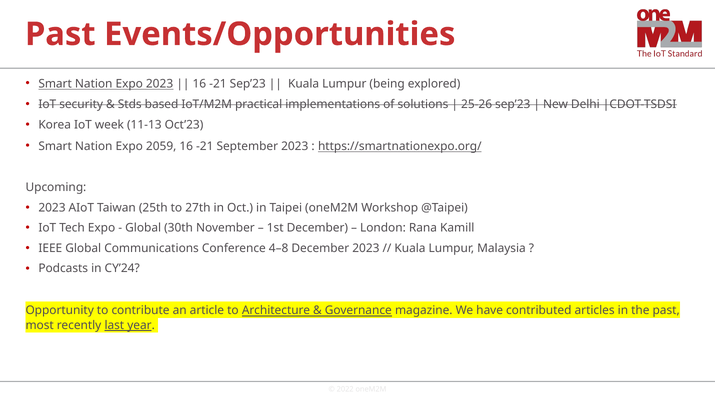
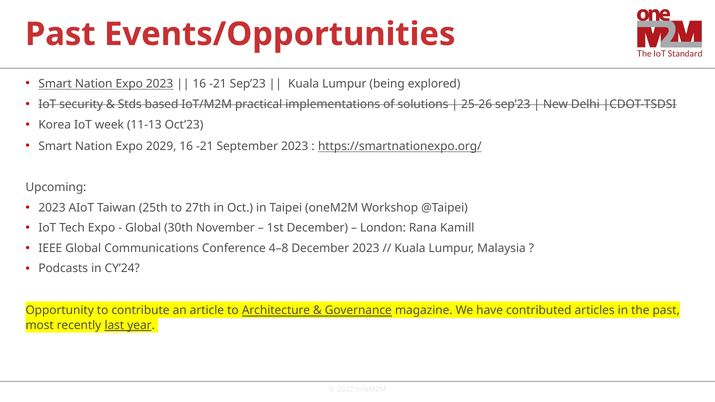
2059: 2059 -> 2029
